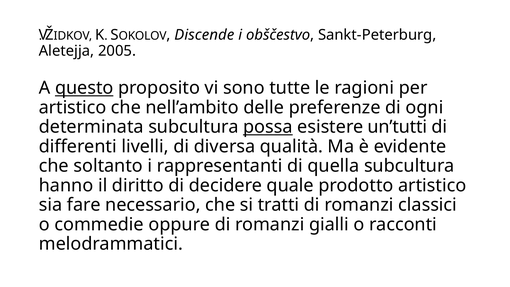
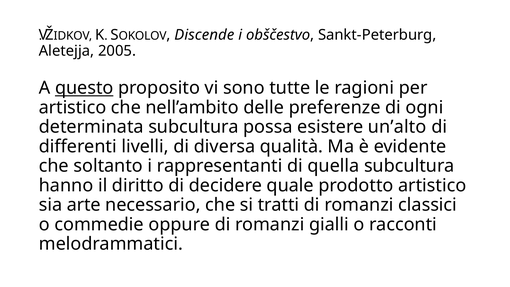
possa underline: present -> none
un’tutti: un’tutti -> un’alto
fare: fare -> arte
